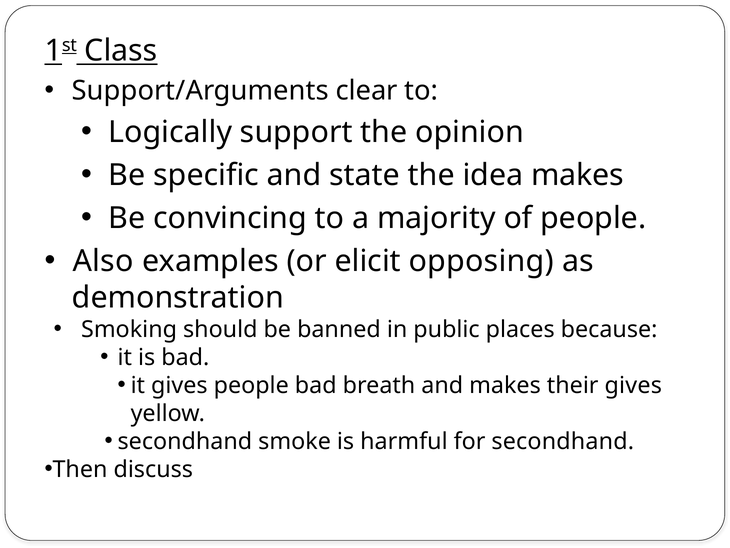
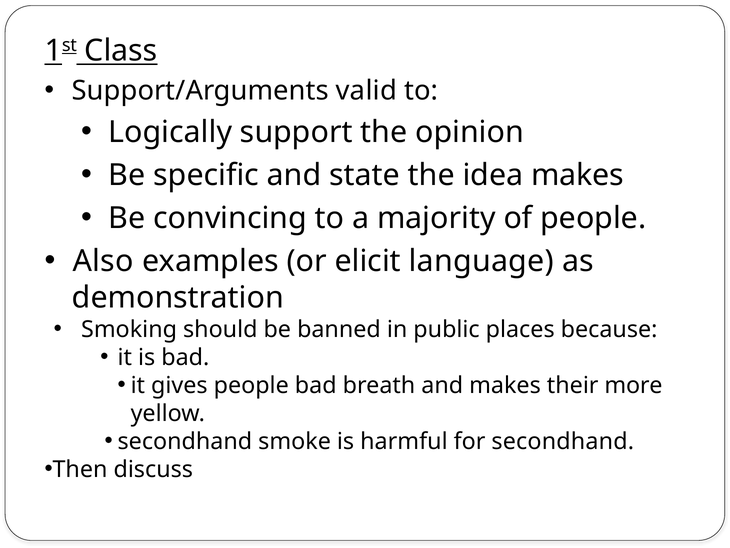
clear: clear -> valid
opposing: opposing -> language
their gives: gives -> more
